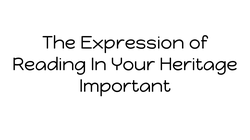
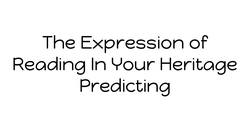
Important: Important -> Predicting
